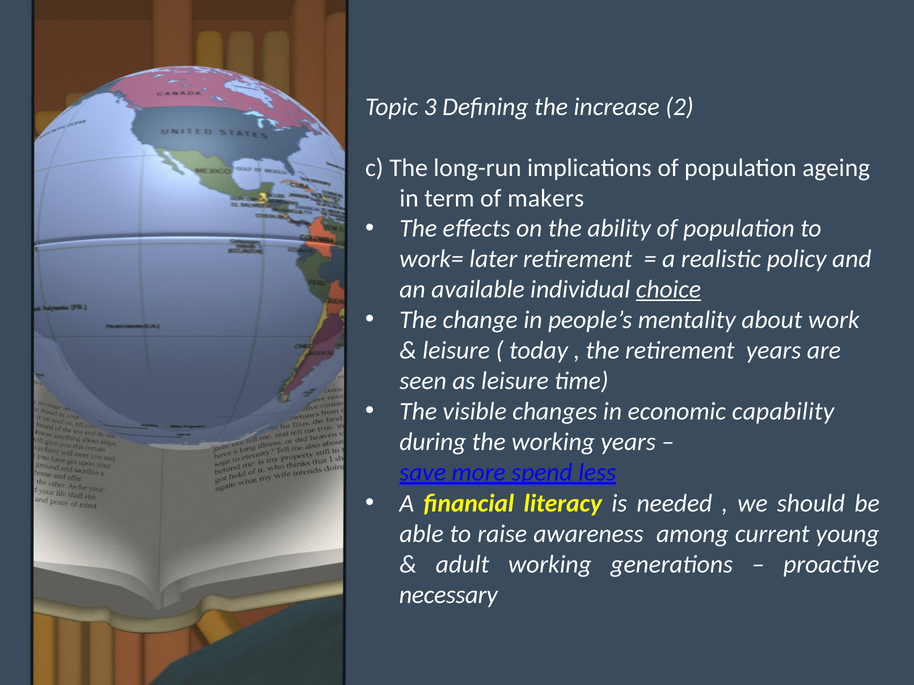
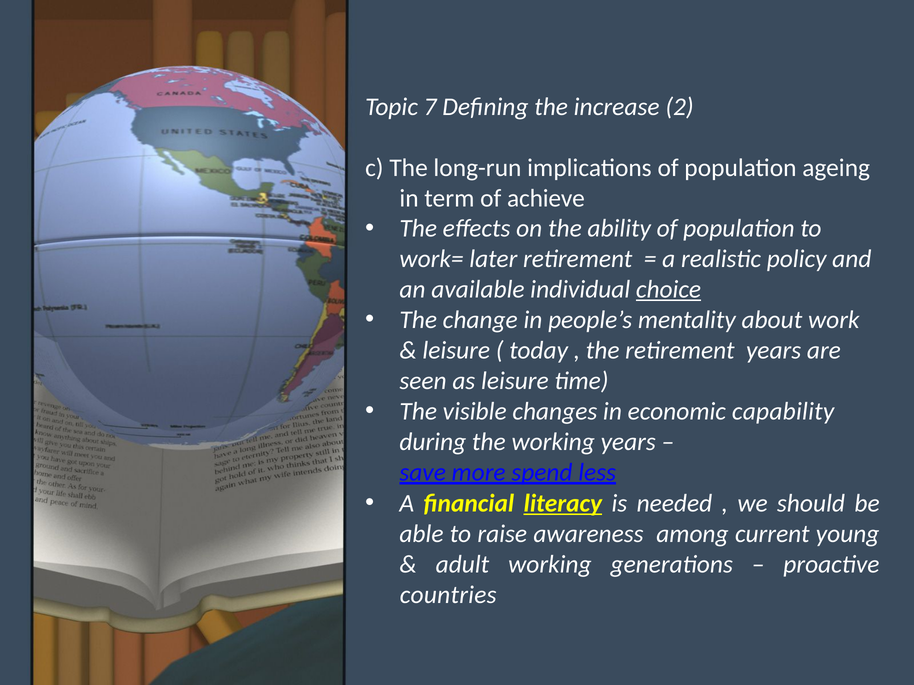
3: 3 -> 7
makers: makers -> achieve
literacy underline: none -> present
necessary: necessary -> countries
